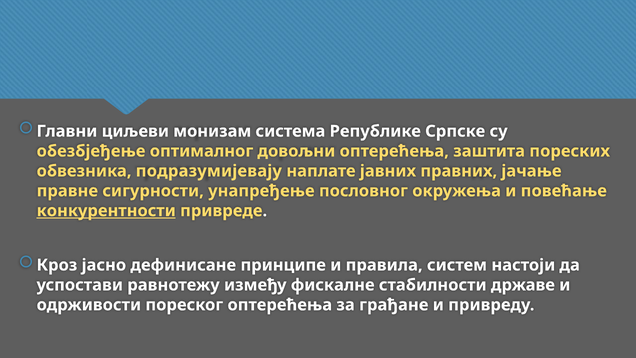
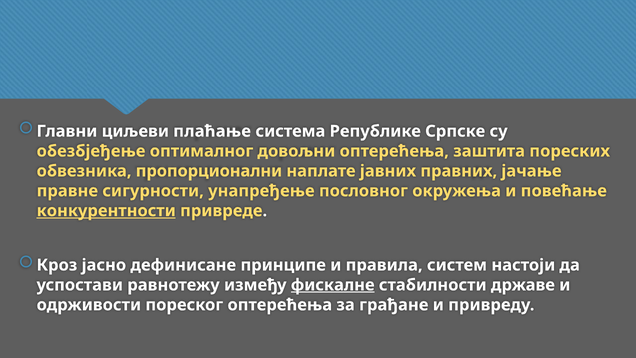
монизам: монизам -> плаћање
подразумијевају: подразумијевају -> пропорционални
фискалне underline: none -> present
